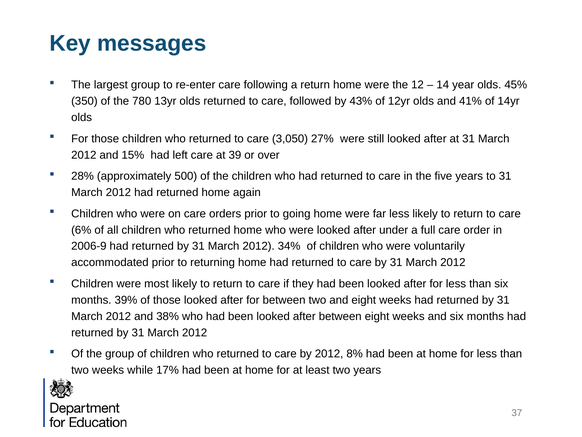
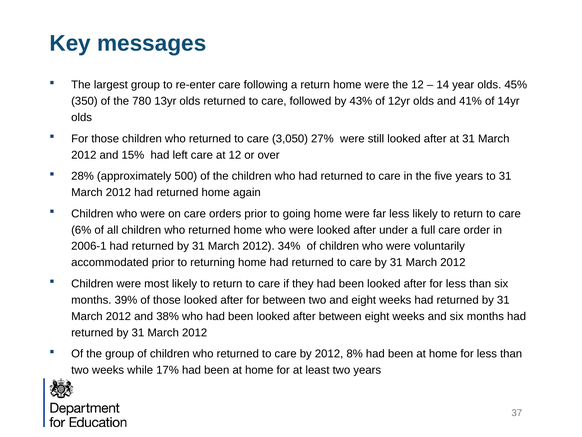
at 39: 39 -> 12
2006-9: 2006-9 -> 2006-1
